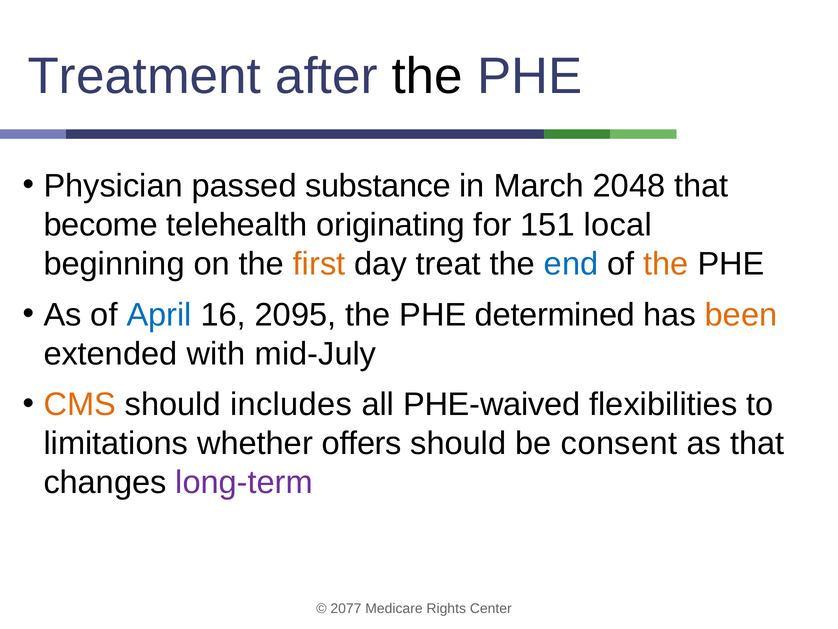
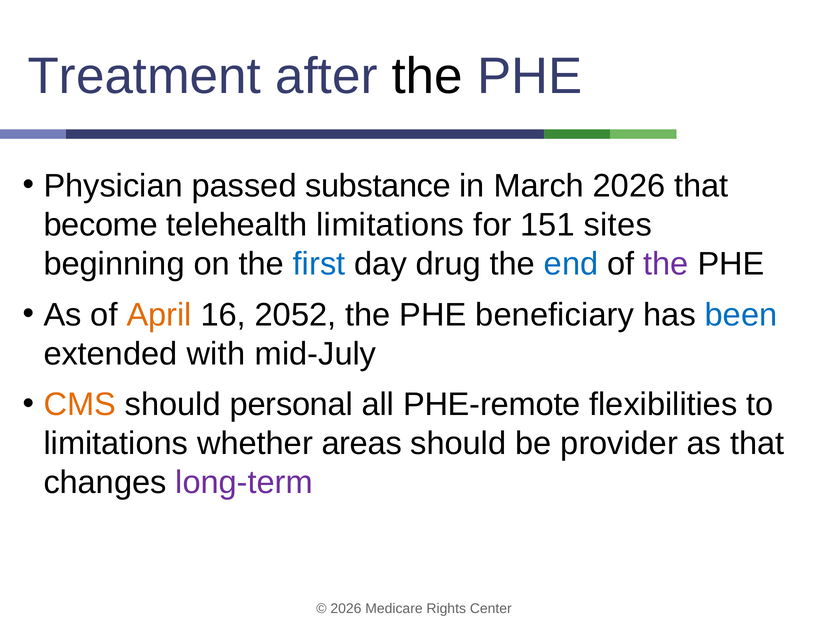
March 2048: 2048 -> 2026
telehealth originating: originating -> limitations
local: local -> sites
first colour: orange -> blue
treat: treat -> drug
the at (666, 264) colour: orange -> purple
April colour: blue -> orange
2095: 2095 -> 2052
determined: determined -> beneficiary
been colour: orange -> blue
includes: includes -> personal
PHE-waived: PHE-waived -> PHE-remote
offers: offers -> areas
consent: consent -> provider
2077 at (346, 608): 2077 -> 2026
